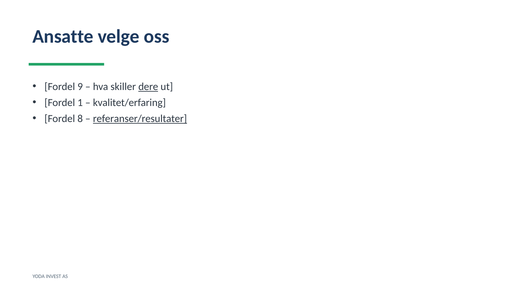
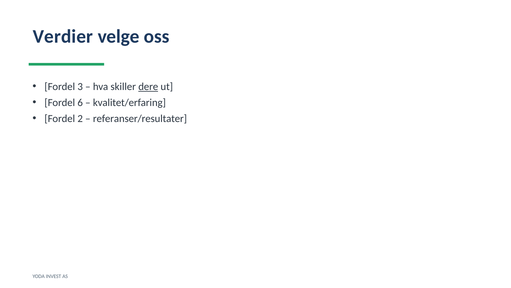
Ansatte: Ansatte -> Verdier
9: 9 -> 3
1: 1 -> 6
8: 8 -> 2
referanser/resultater underline: present -> none
